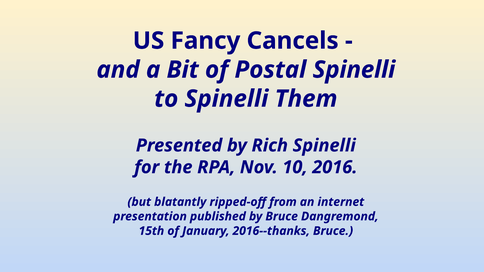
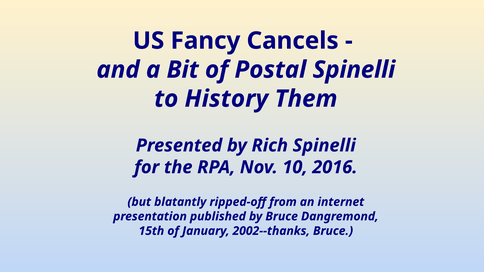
to Spinelli: Spinelli -> History
2016--thanks: 2016--thanks -> 2002--thanks
